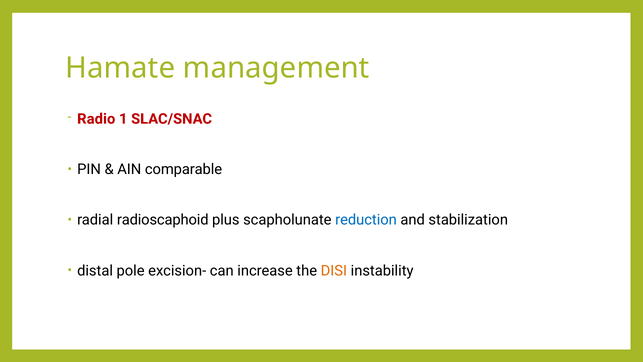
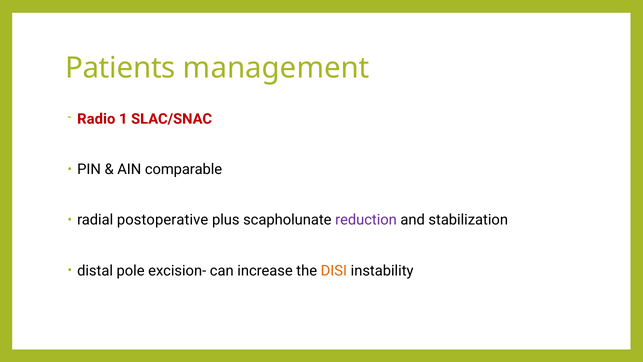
Hamate: Hamate -> Patients
radioscaphoid: radioscaphoid -> postoperative
reduction colour: blue -> purple
